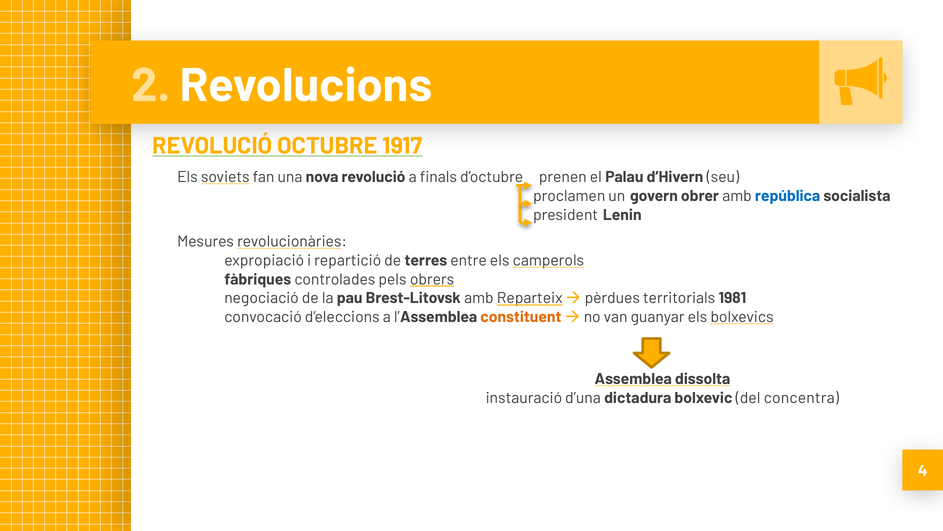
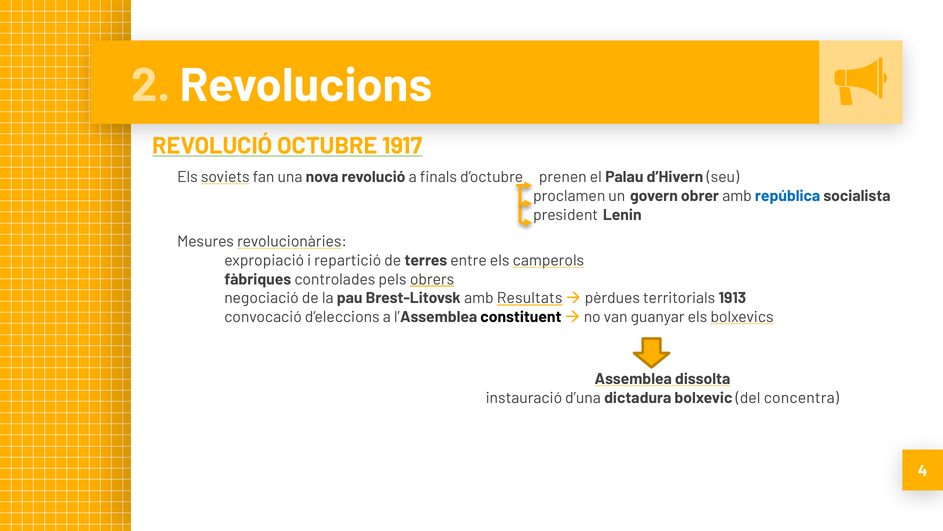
Reparteix: Reparteix -> Resultats
1981: 1981 -> 1913
constituent colour: orange -> black
